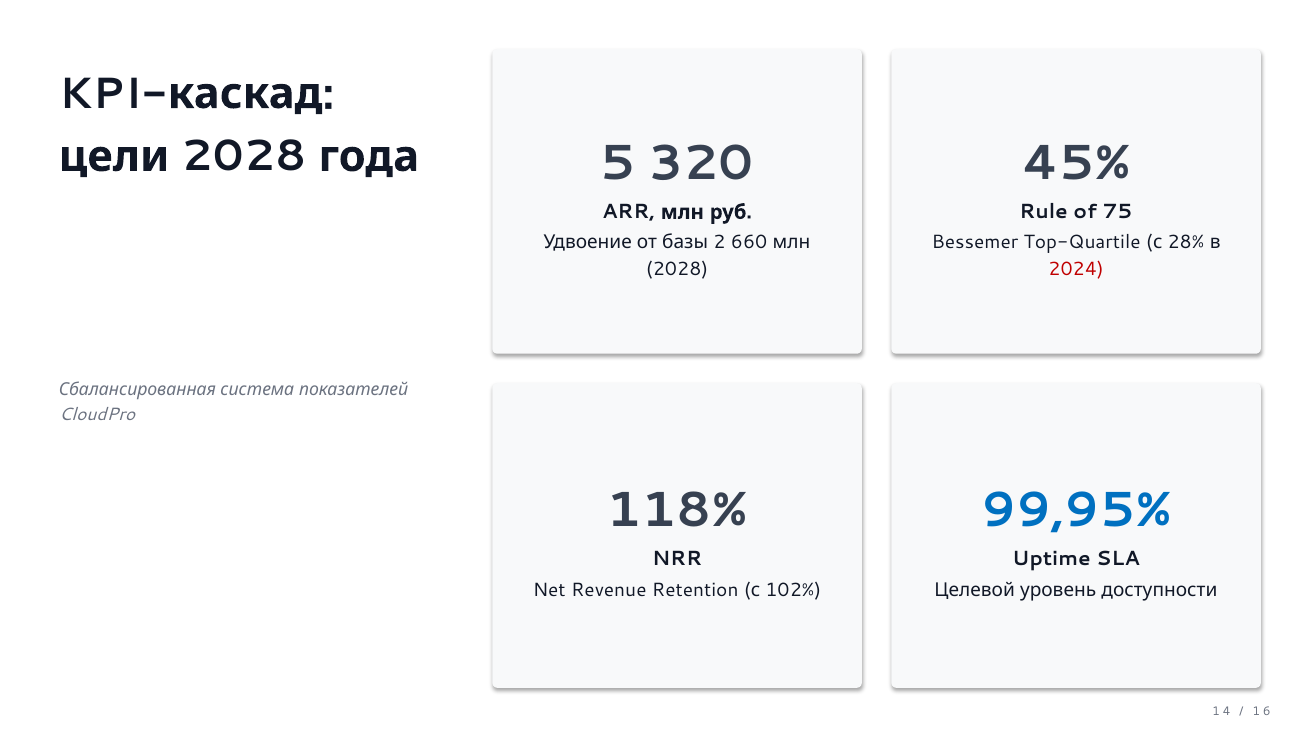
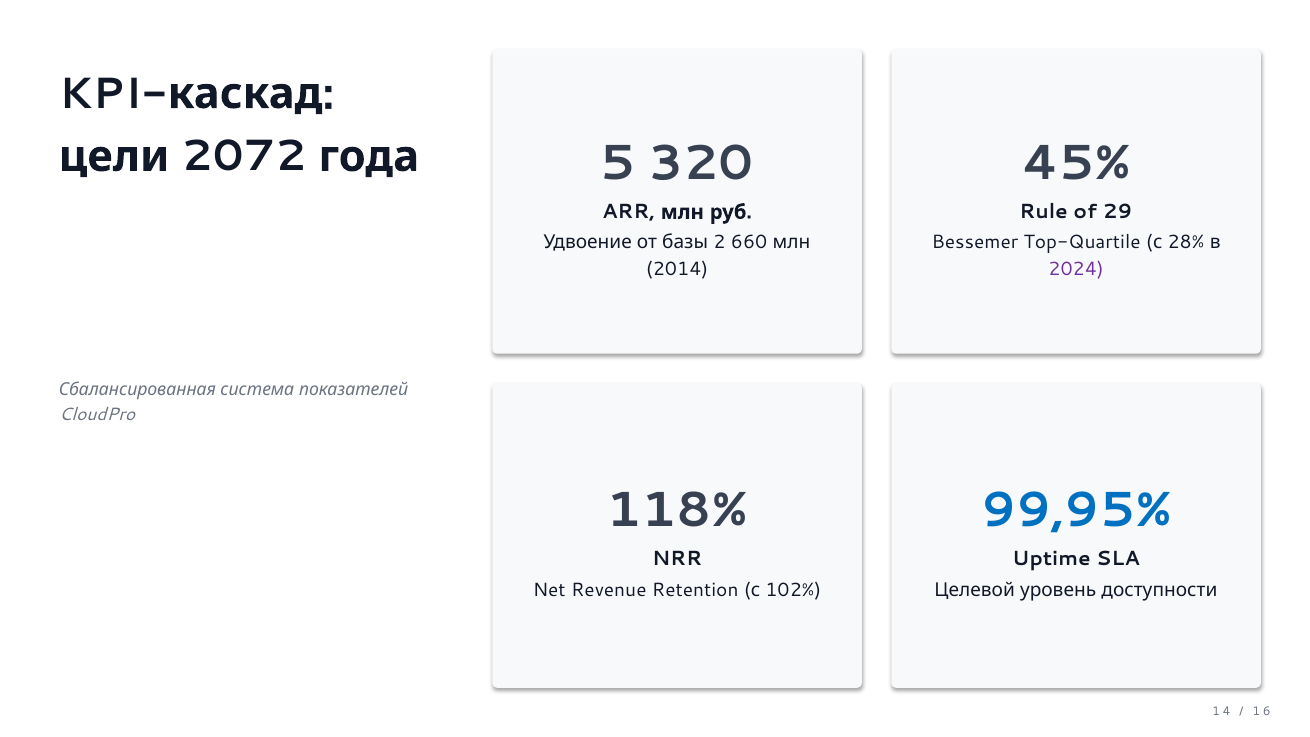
2028 at (244, 157): 2028 -> 2072
75: 75 -> 29
2028 at (677, 269): 2028 -> 2014
2024 colour: red -> purple
